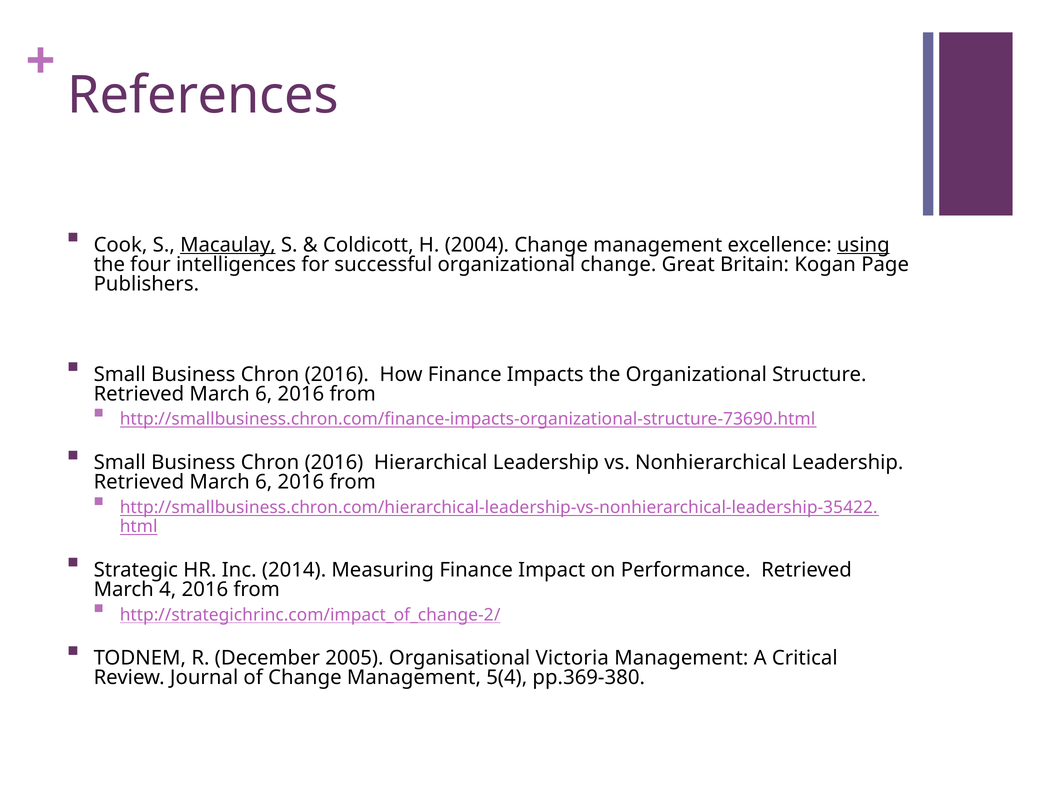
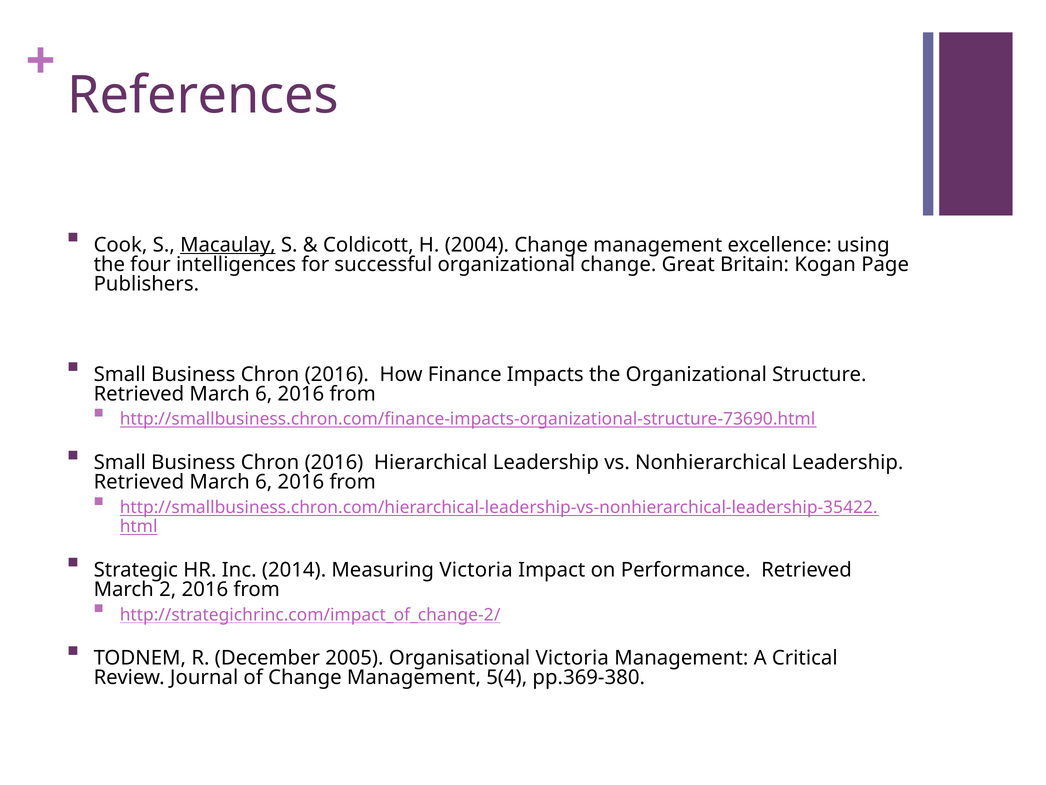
using underline: present -> none
Measuring Finance: Finance -> Victoria
4: 4 -> 2
